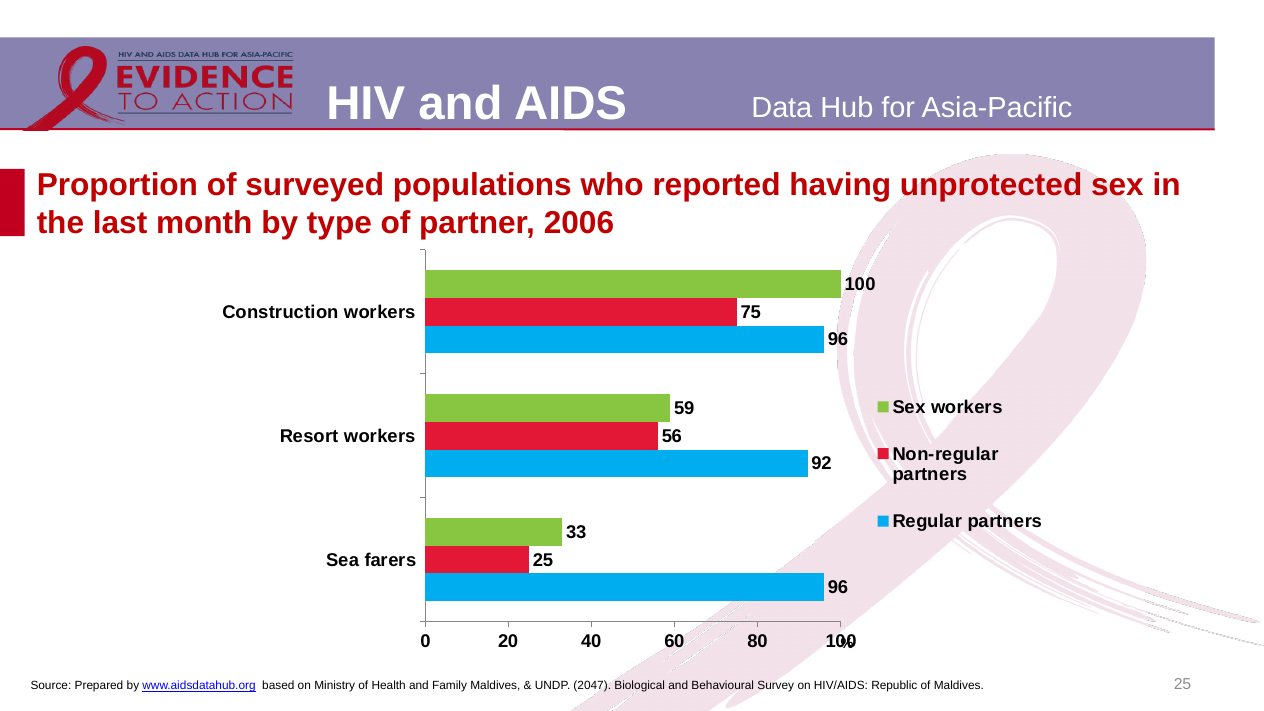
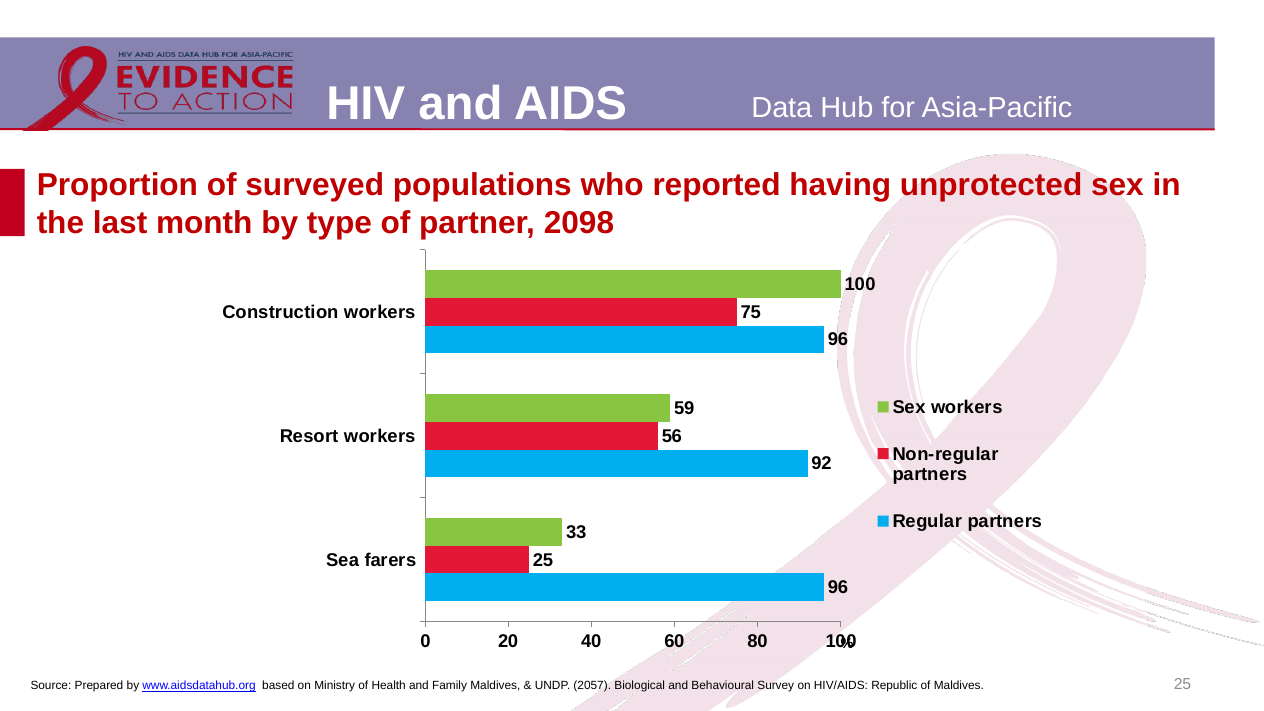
2006: 2006 -> 2098
2047: 2047 -> 2057
